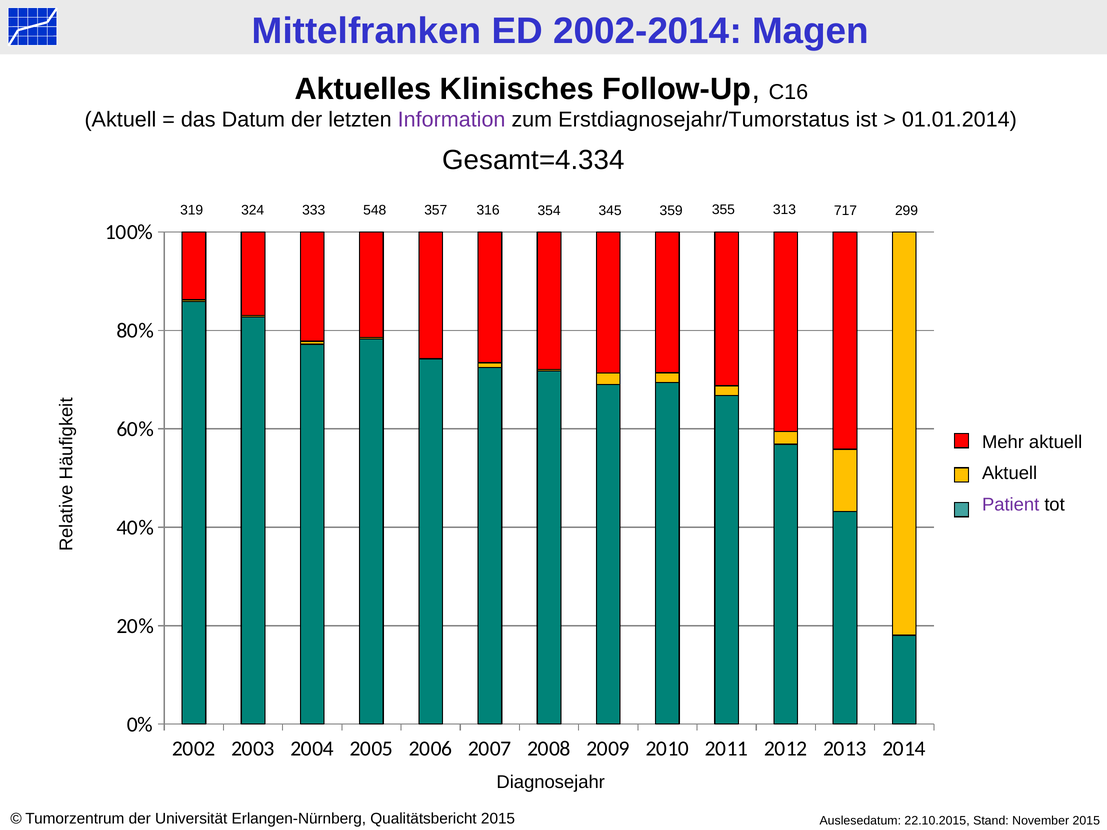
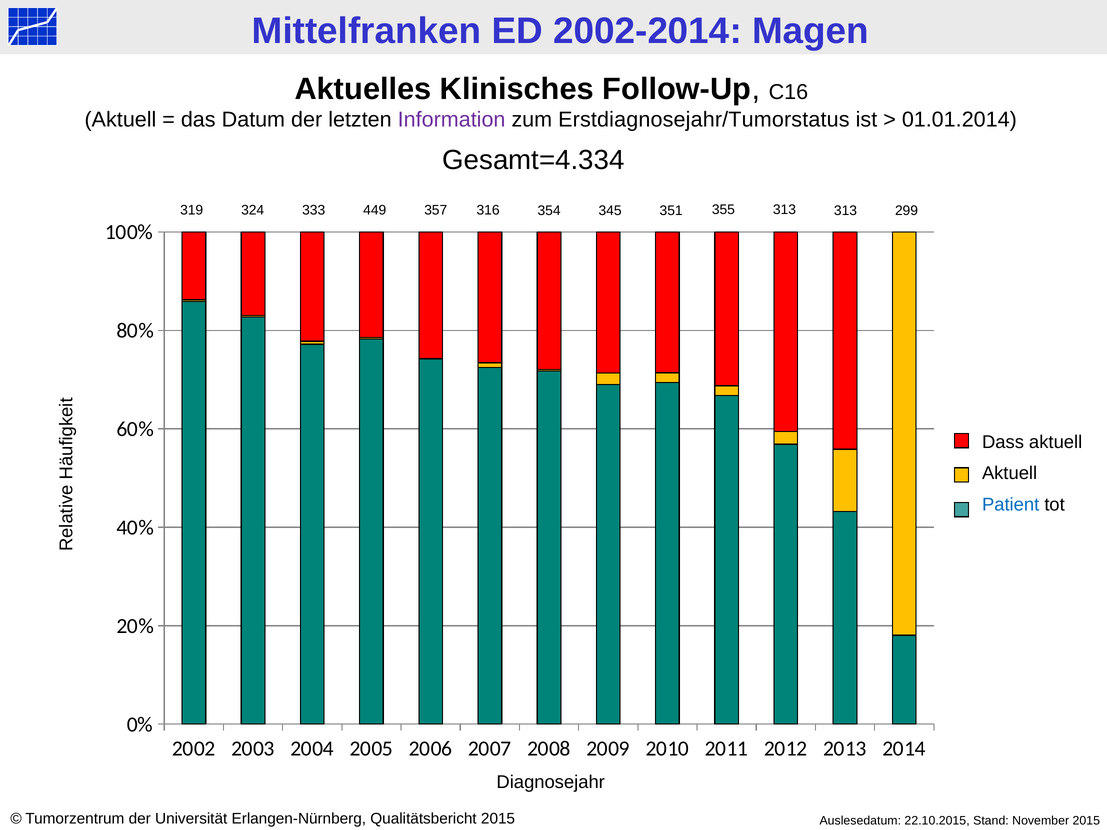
548: 548 -> 449
359: 359 -> 351
354 717: 717 -> 313
Mehr: Mehr -> Dass
Patient colour: purple -> blue
